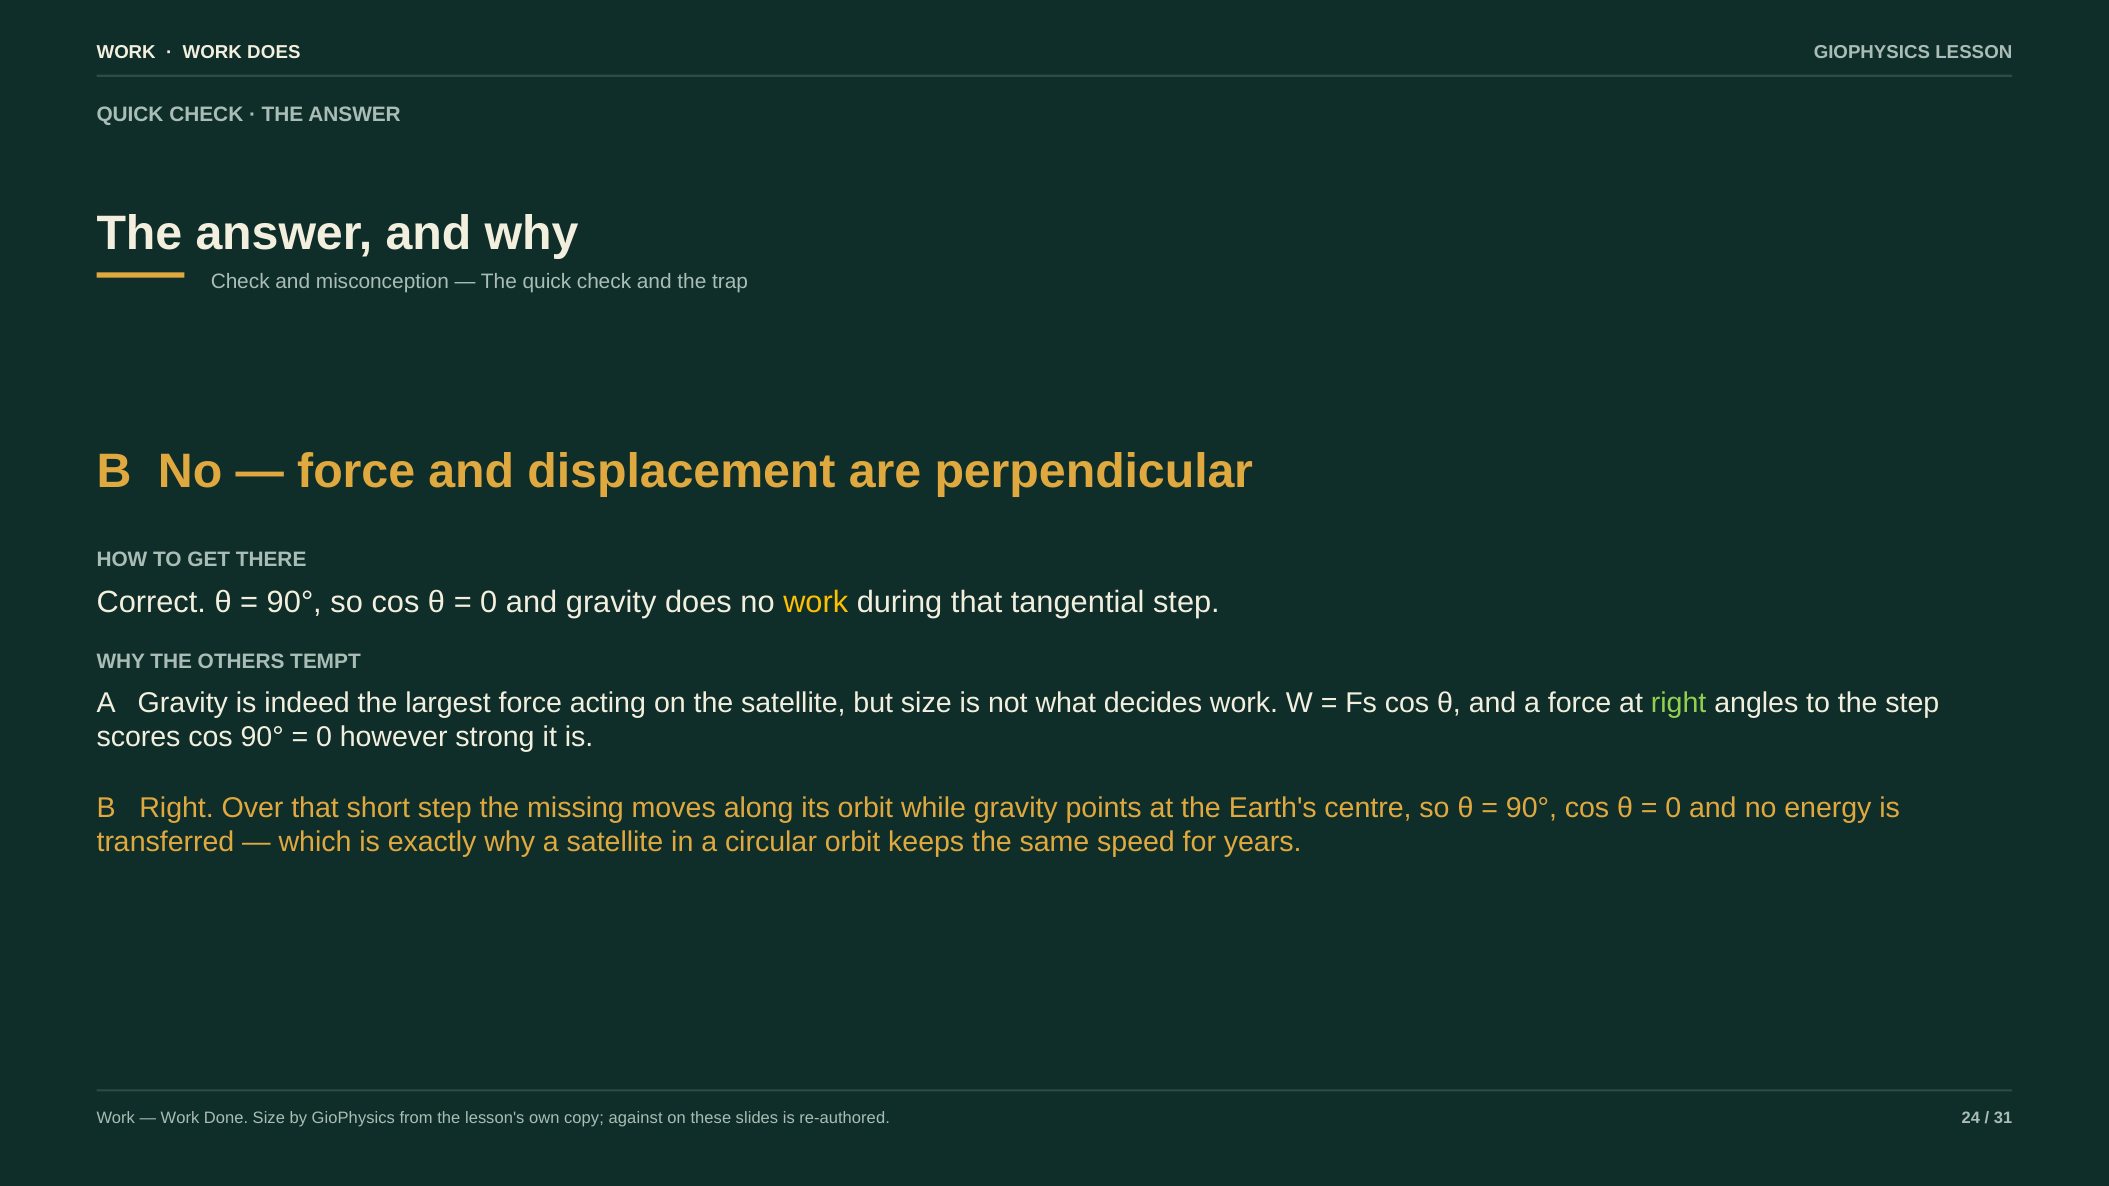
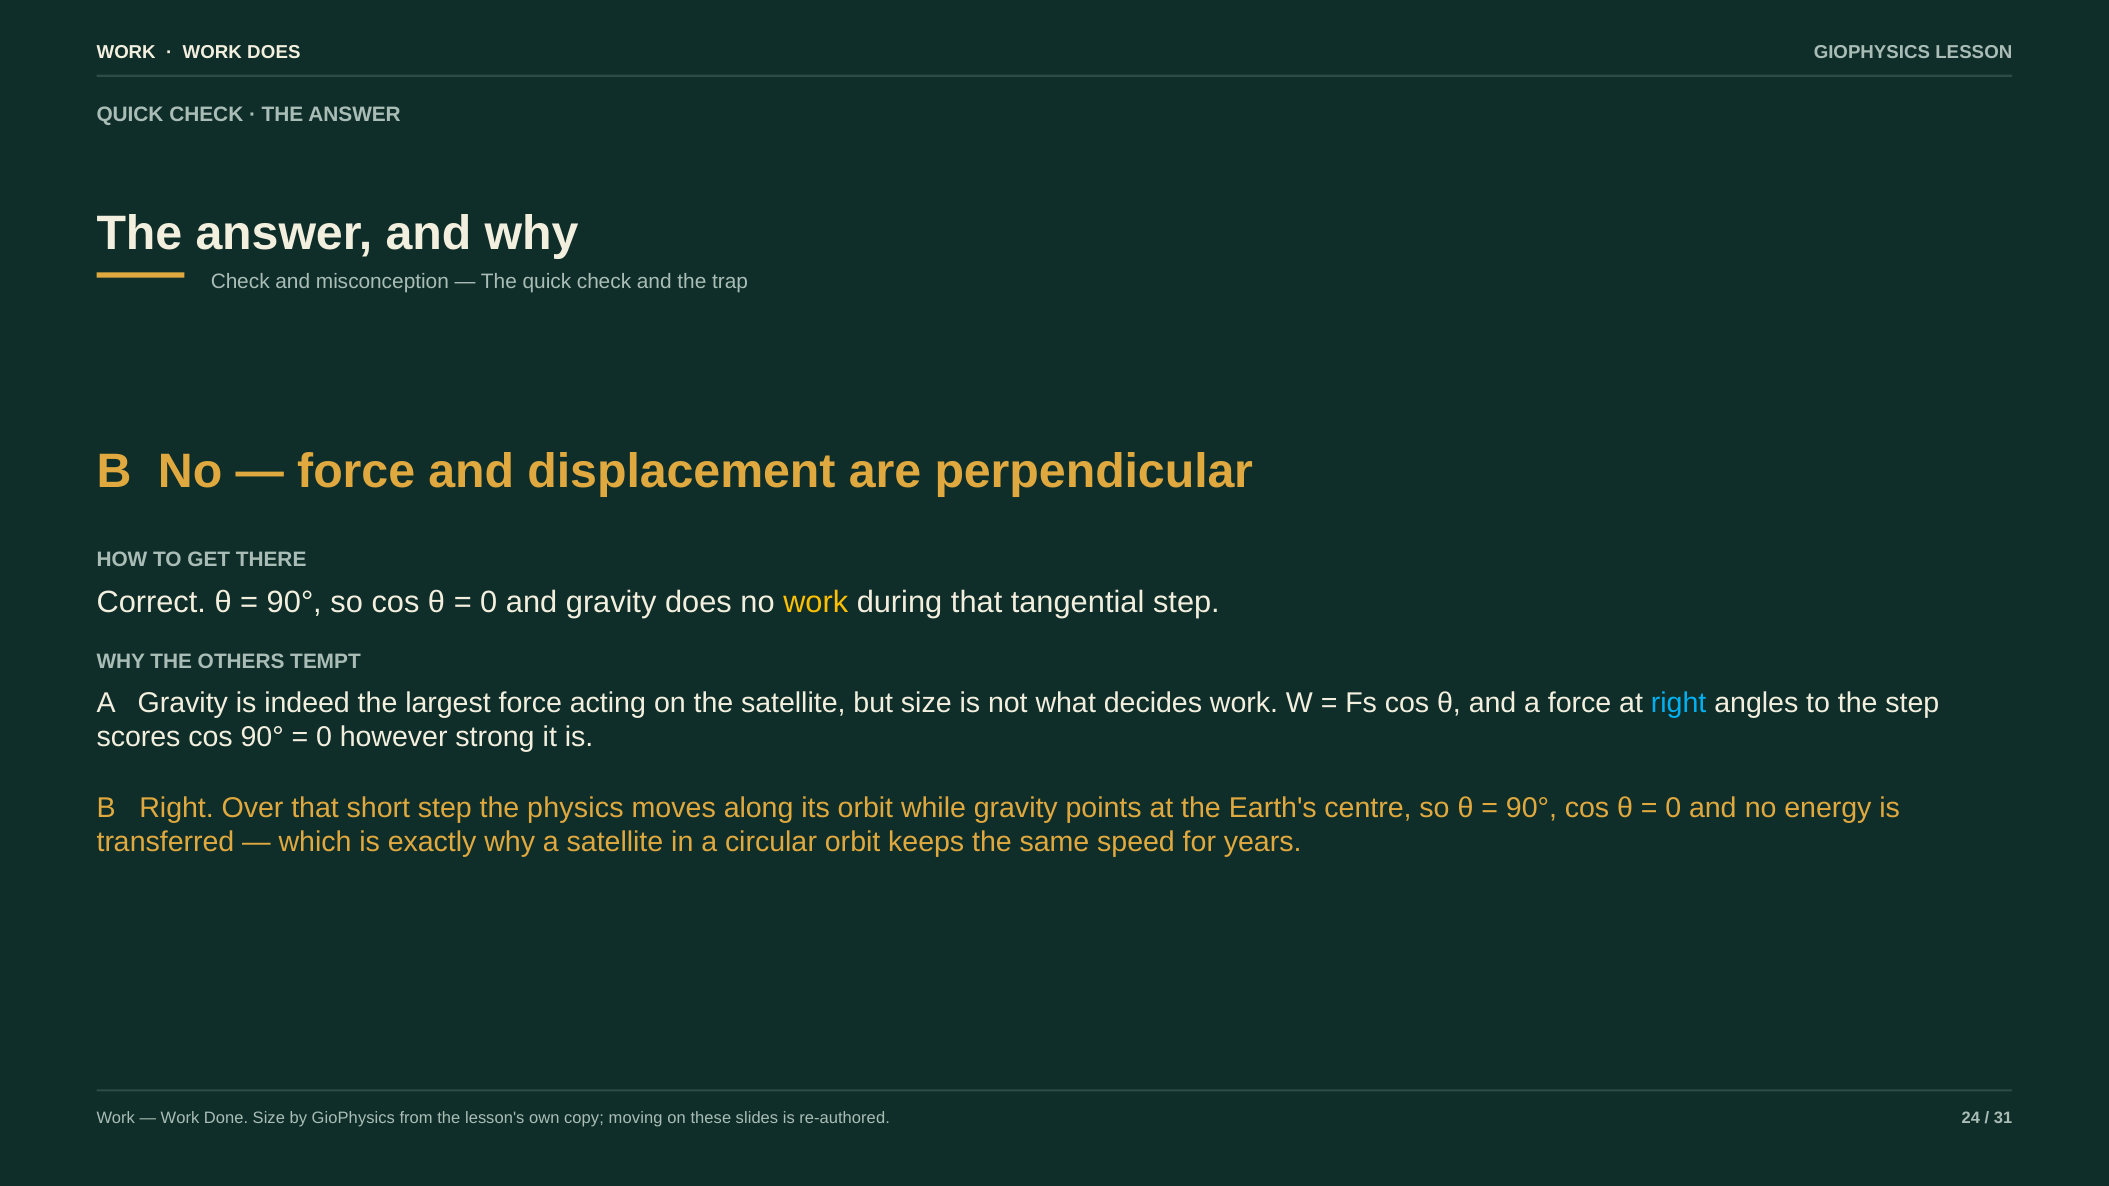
right at (1679, 703) colour: light green -> light blue
missing: missing -> physics
against: against -> moving
